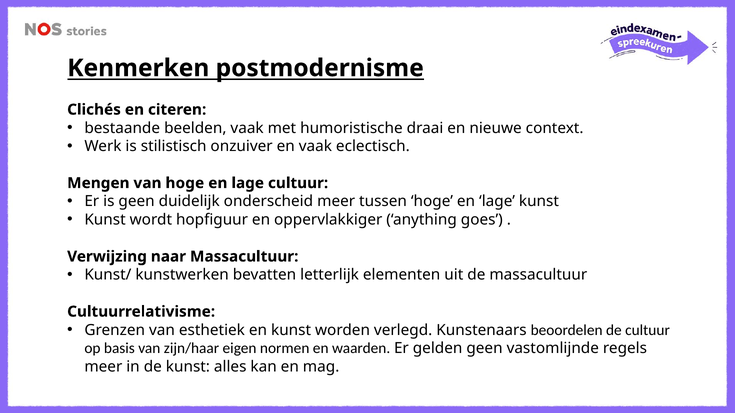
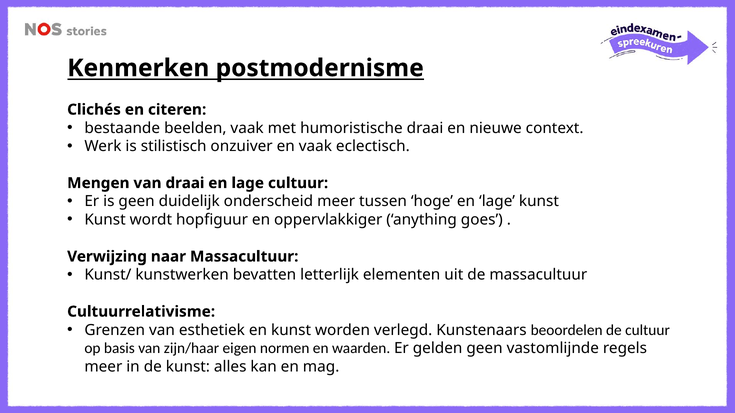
van hoge: hoge -> draai
